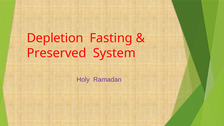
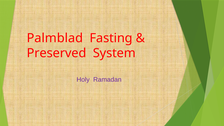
Depletion: Depletion -> Palmblad
